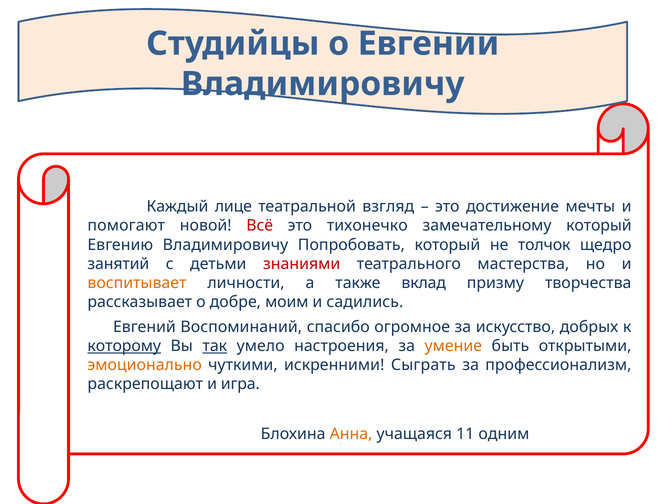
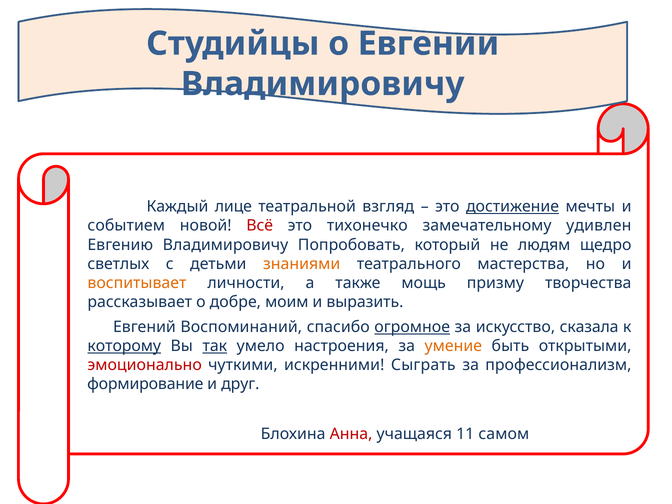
достижение underline: none -> present
помогают: помогают -> событием
замечательному который: который -> удивлен
толчок: толчок -> людям
занятий: занятий -> светлых
знаниями colour: red -> orange
вклад: вклад -> мощь
садились: садились -> выразить
огромное underline: none -> present
добрых: добрых -> сказала
эмоционально colour: orange -> red
раскрепощают: раскрепощают -> формирование
игра: игра -> друг
Анна colour: orange -> red
одним: одним -> самом
